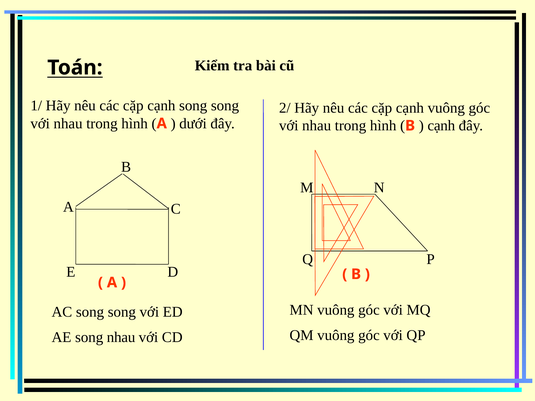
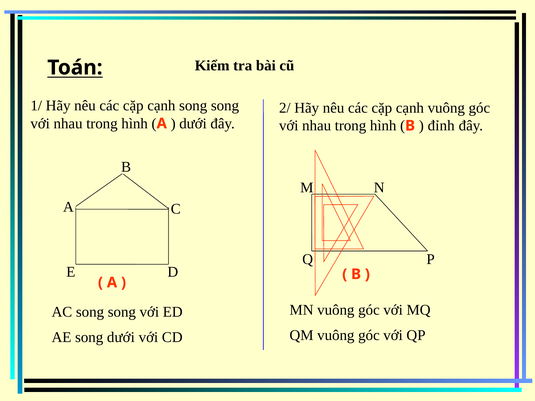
cạnh at (441, 126): cạnh -> đỉnh
song nhau: nhau -> dưới
